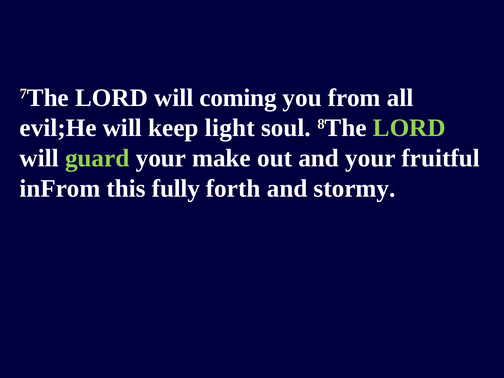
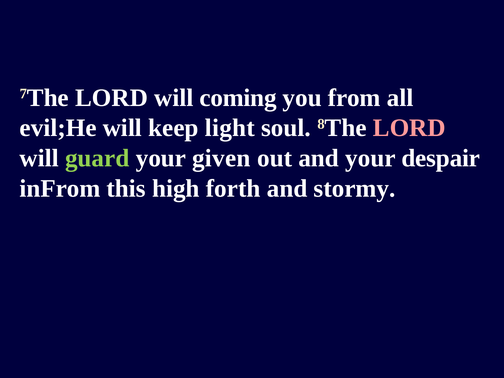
LORD at (409, 128) colour: light green -> pink
make: make -> given
fruitful: fruitful -> despair
fully: fully -> high
